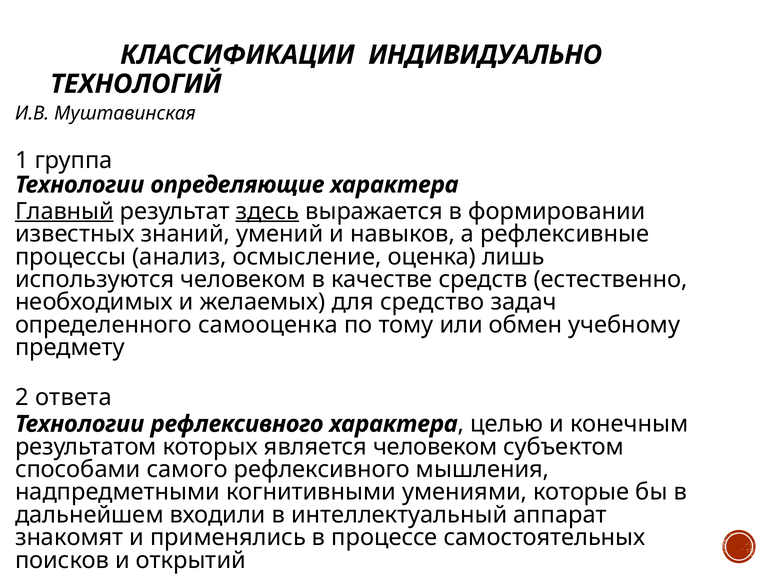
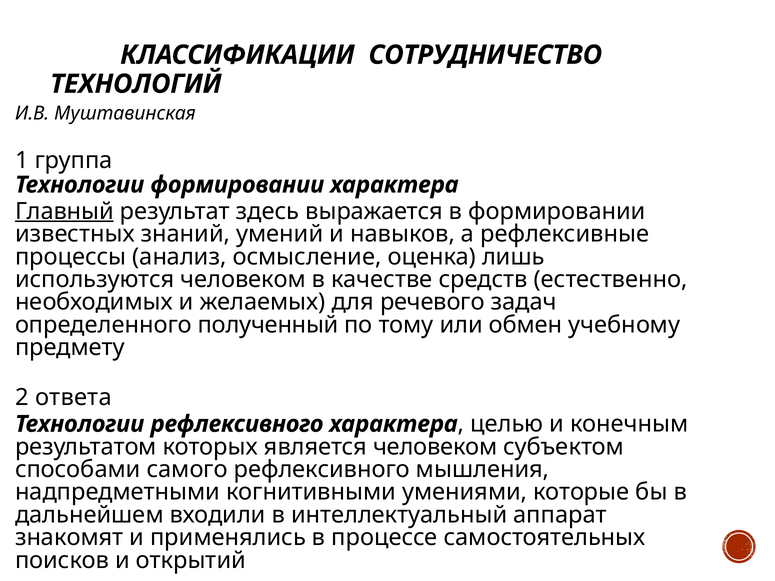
ИНДИВИДУАЛЬНО: ИНДИВИДУАЛЬНО -> СОТРУДНИЧЕСТВО
Технологии определяющие: определяющие -> формировании
здесь underline: present -> none
средство: средство -> речевого
самооценка: самооценка -> полученный
